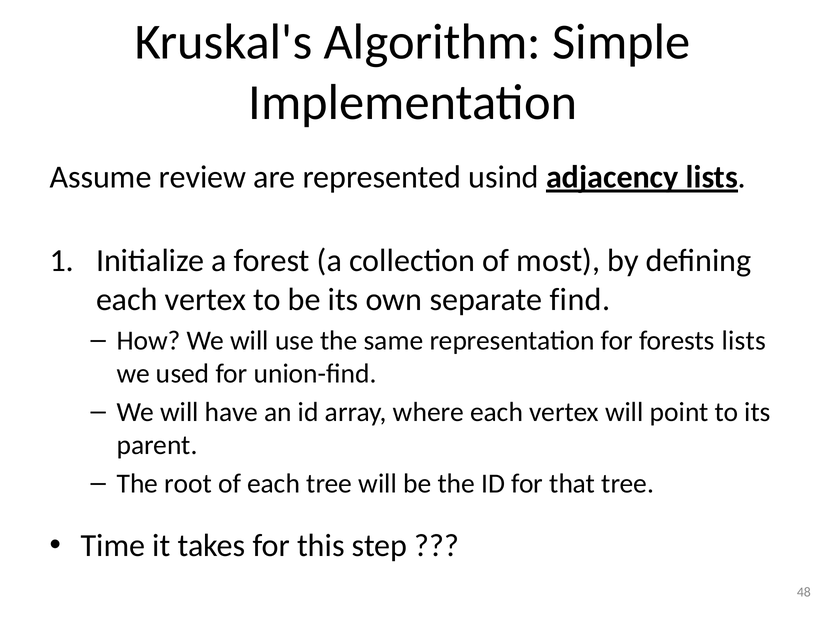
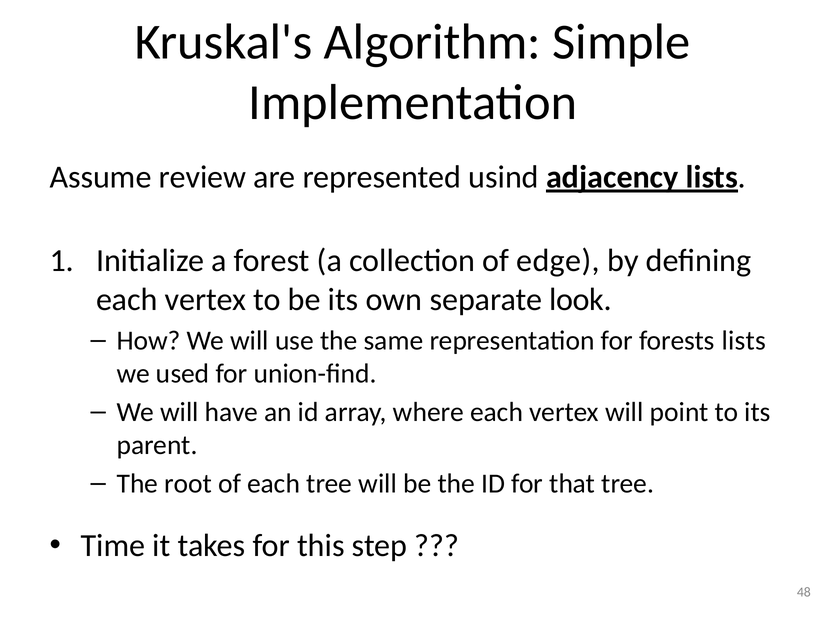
most: most -> edge
find: find -> look
